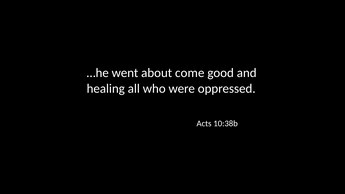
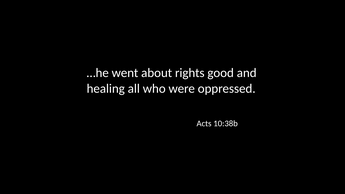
come: come -> rights
